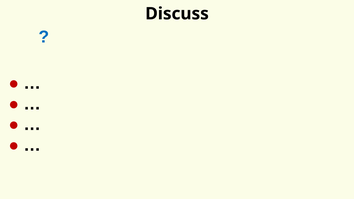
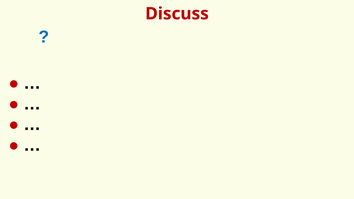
Discuss colour: black -> red
